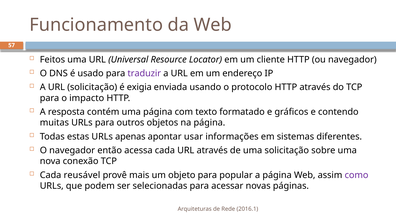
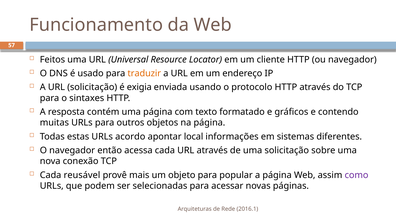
traduzir colour: purple -> orange
impacto: impacto -> sintaxes
apenas: apenas -> acordo
usar: usar -> local
